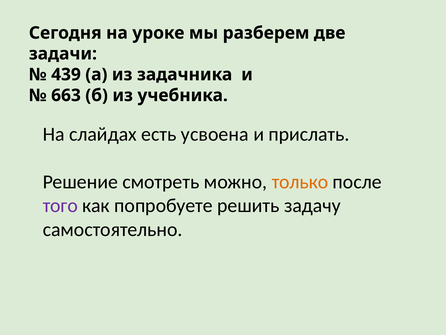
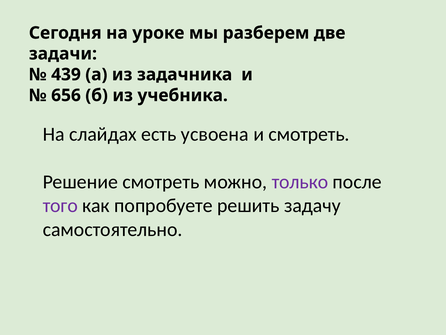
663: 663 -> 656
и прислать: прислать -> смотреть
только colour: orange -> purple
